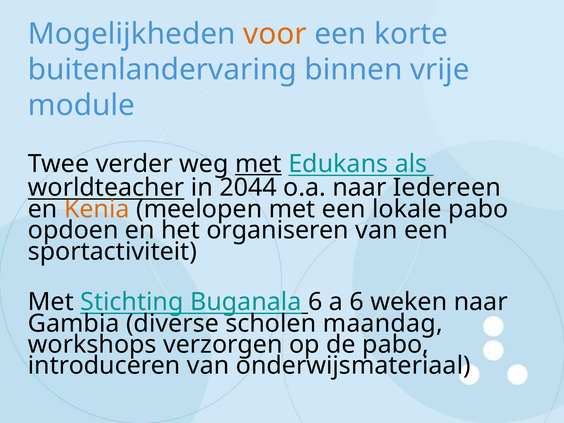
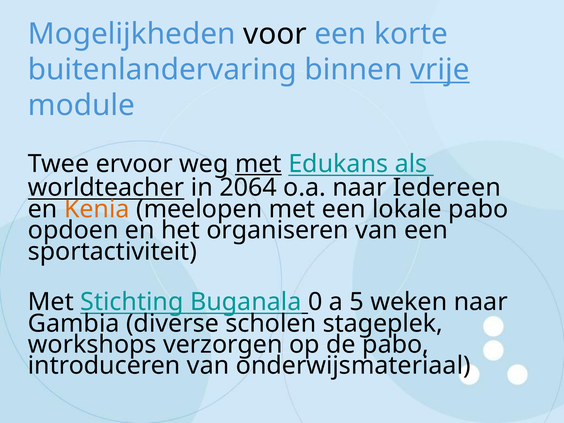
voor colour: orange -> black
vrije underline: none -> present
verder: verder -> ervoor
2044: 2044 -> 2064
Buganala 6: 6 -> 0
a 6: 6 -> 5
maandag: maandag -> stageplek
